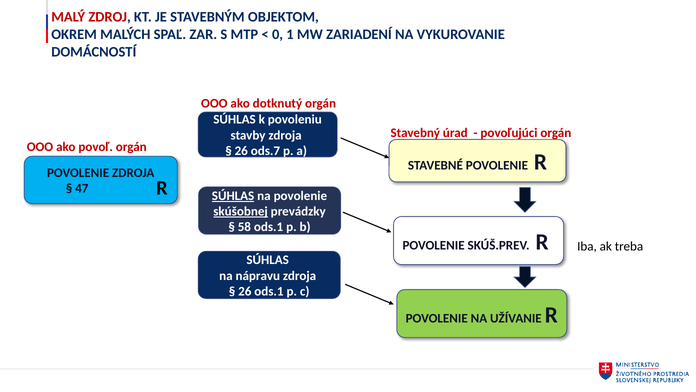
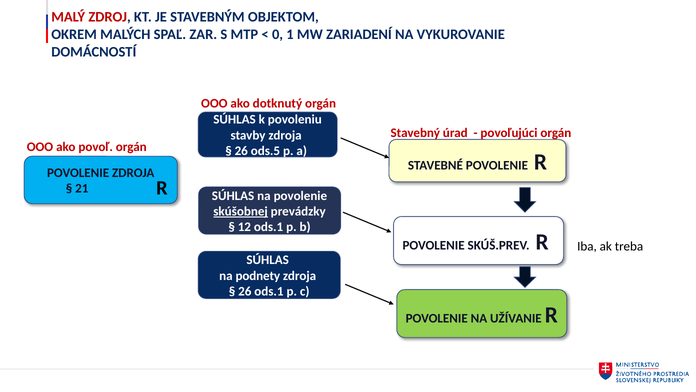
ods.7: ods.7 -> ods.5
47: 47 -> 21
SÚHLAS at (233, 196) underline: present -> none
58: 58 -> 12
nápravu: nápravu -> podnety
